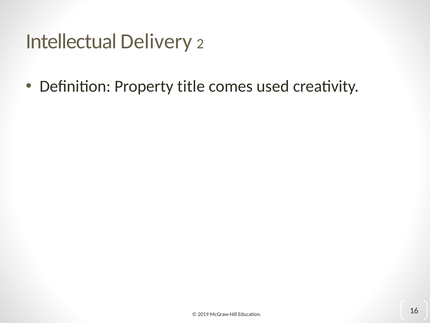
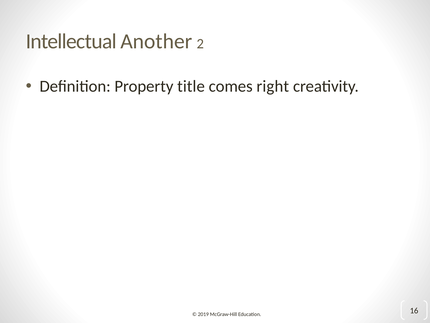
Delivery: Delivery -> Another
used: used -> right
